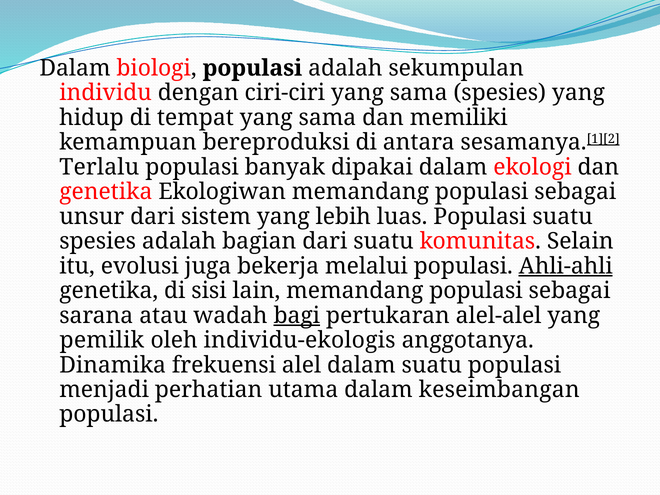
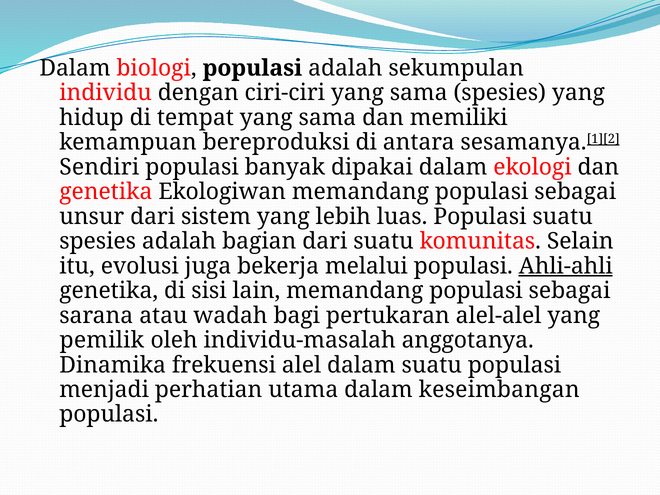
Terlalu: Terlalu -> Sendiri
bagi underline: present -> none
individu-ekologis: individu-ekologis -> individu-masalah
